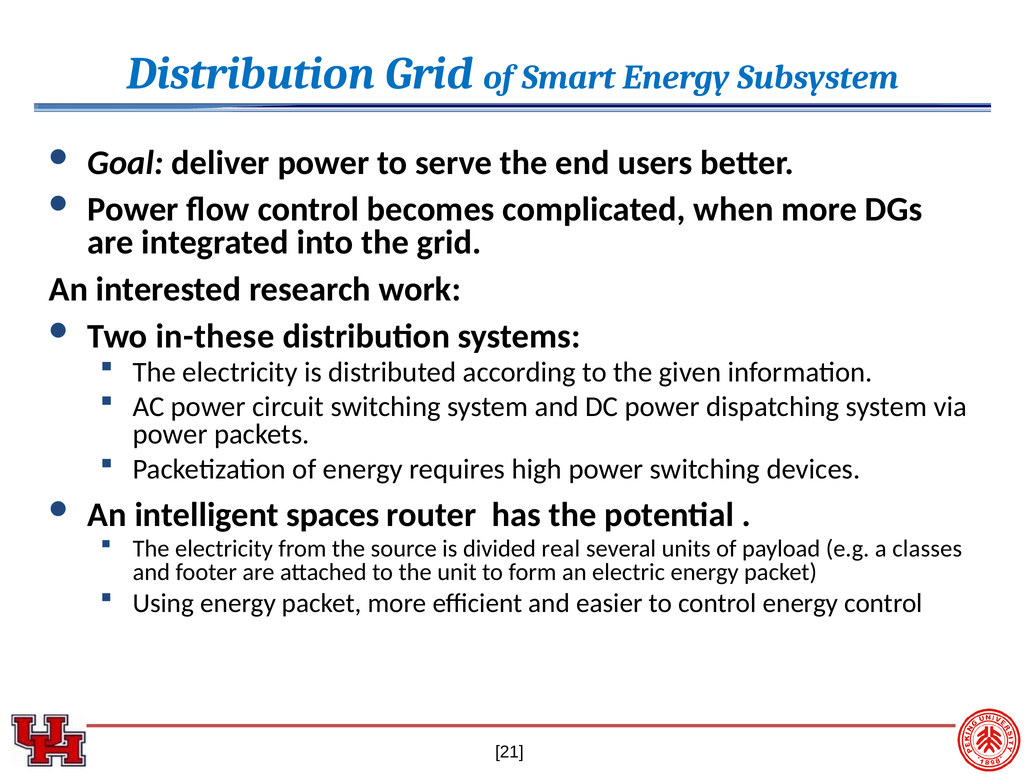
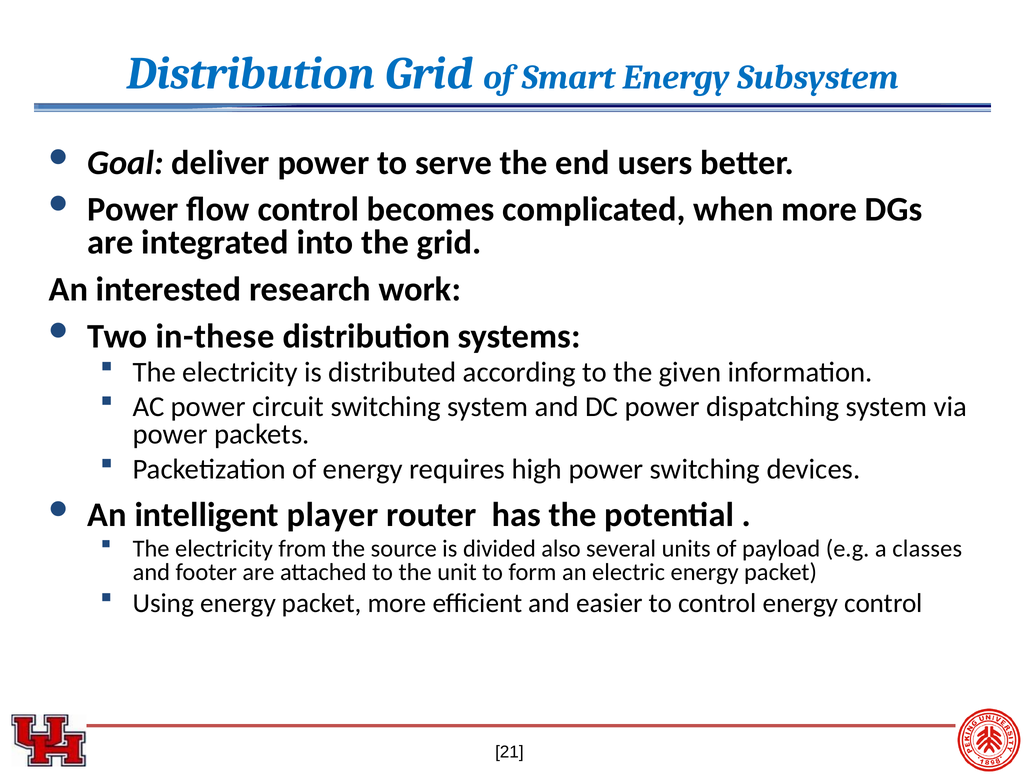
spaces: spaces -> player
real: real -> also
